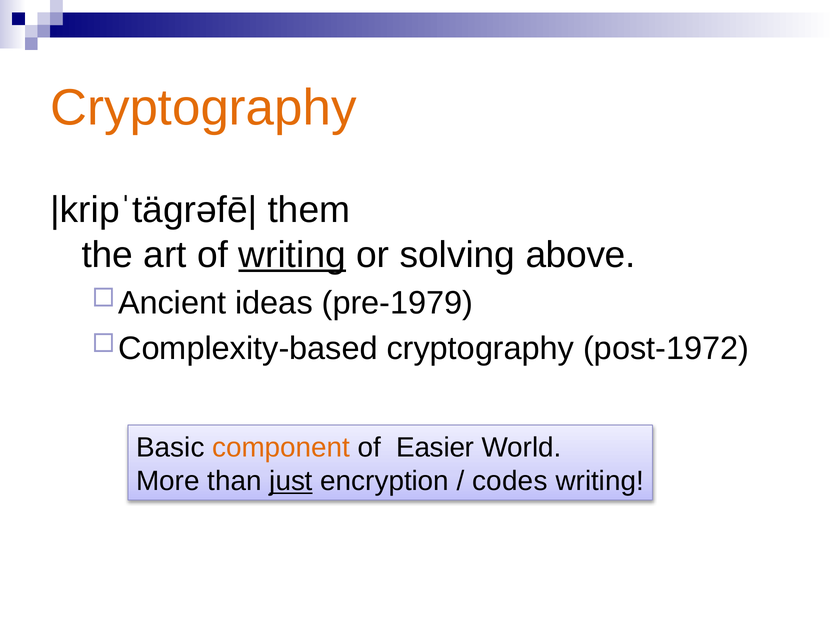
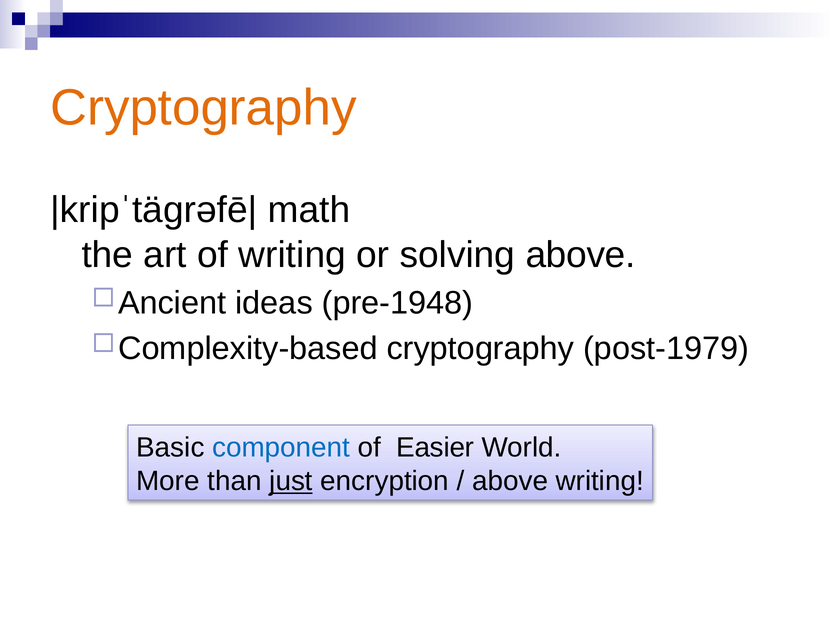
them: them -> math
writing at (292, 255) underline: present -> none
pre-1979: pre-1979 -> pre-1948
post-1972: post-1972 -> post-1979
component colour: orange -> blue
codes at (510, 481): codes -> above
